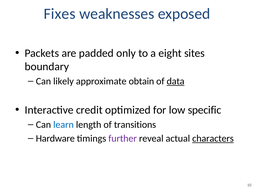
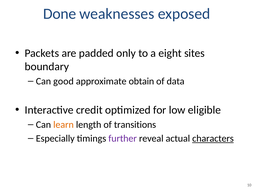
Fixes: Fixes -> Done
likely: likely -> good
data underline: present -> none
specific: specific -> eligible
learn colour: blue -> orange
Hardware: Hardware -> Especially
